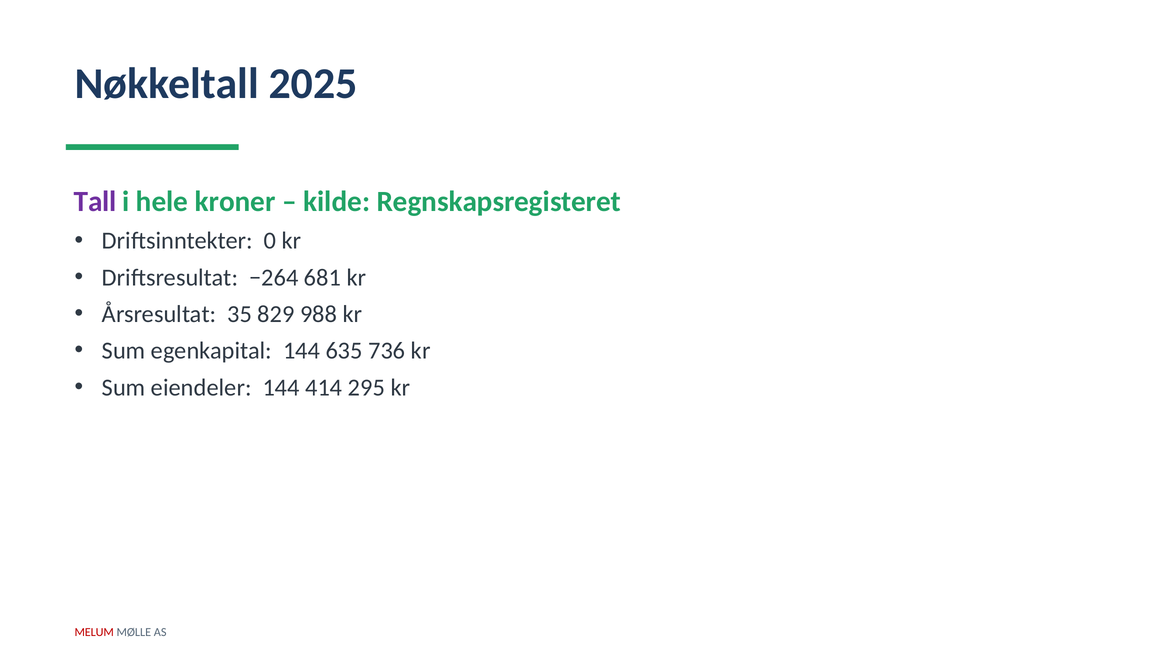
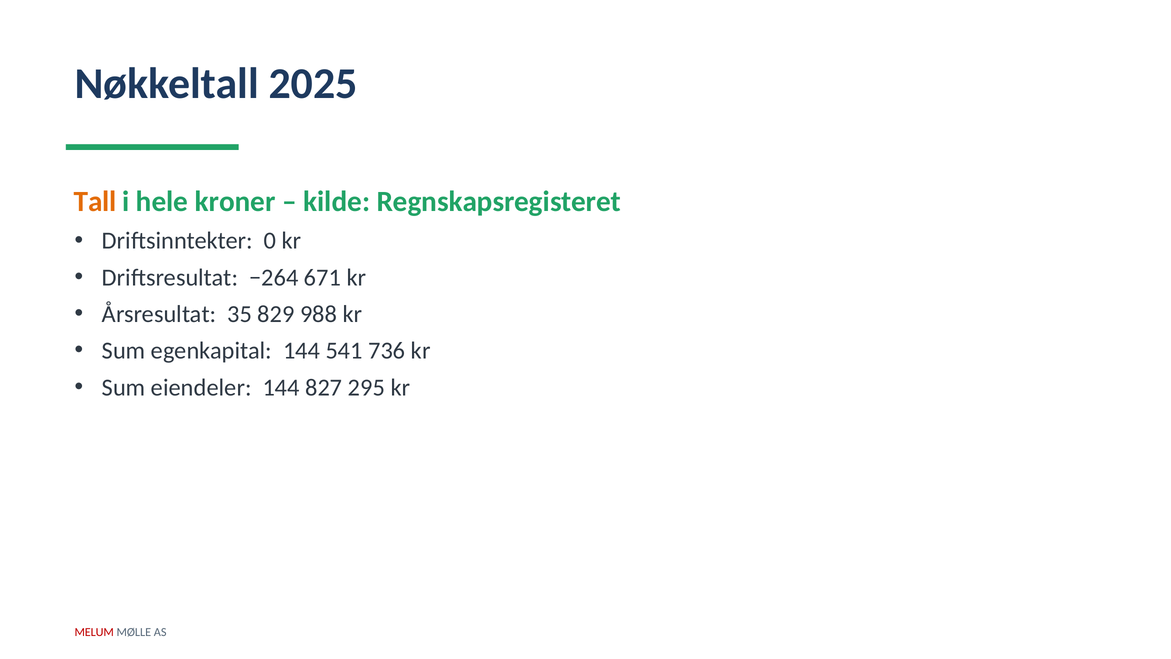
Tall colour: purple -> orange
681: 681 -> 671
635: 635 -> 541
414: 414 -> 827
